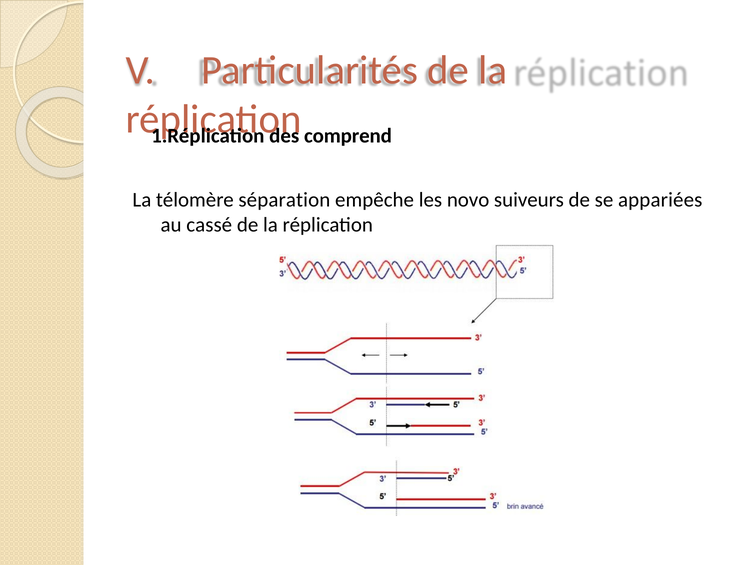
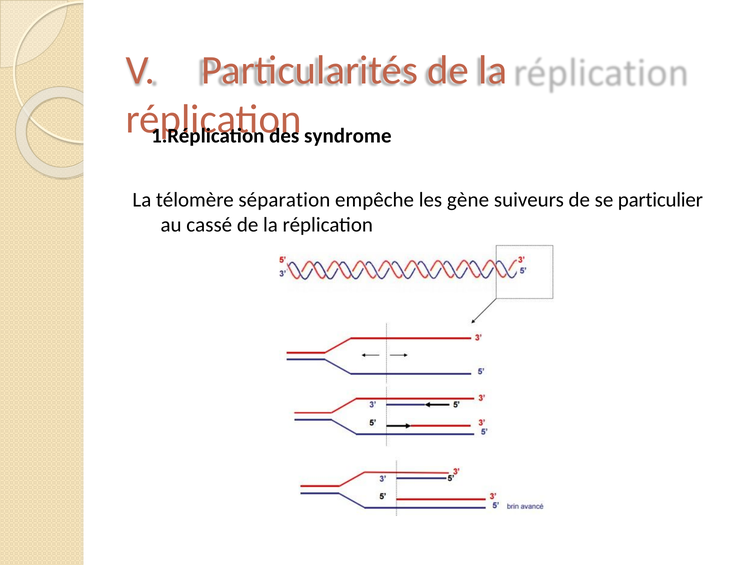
comprend: comprend -> syndrome
novo: novo -> gène
appariées: appariées -> particulier
